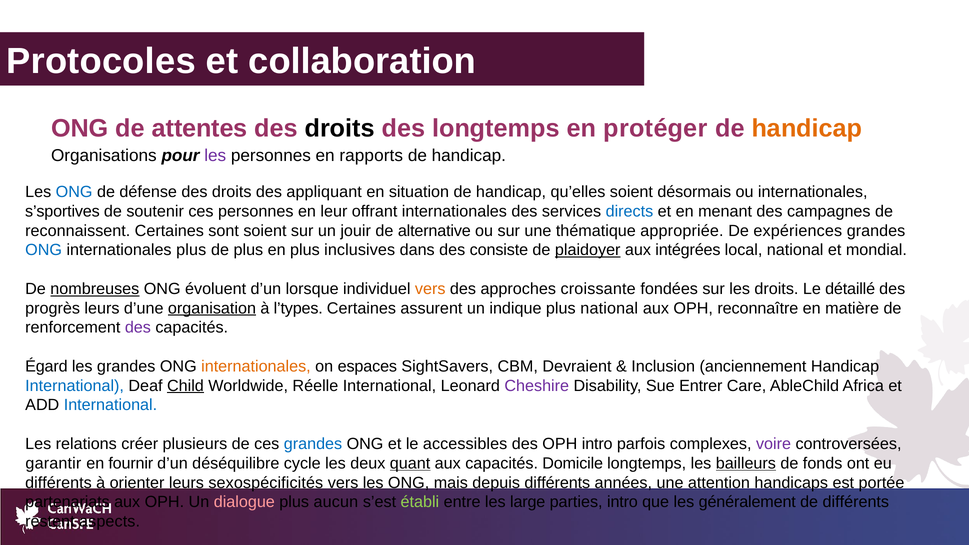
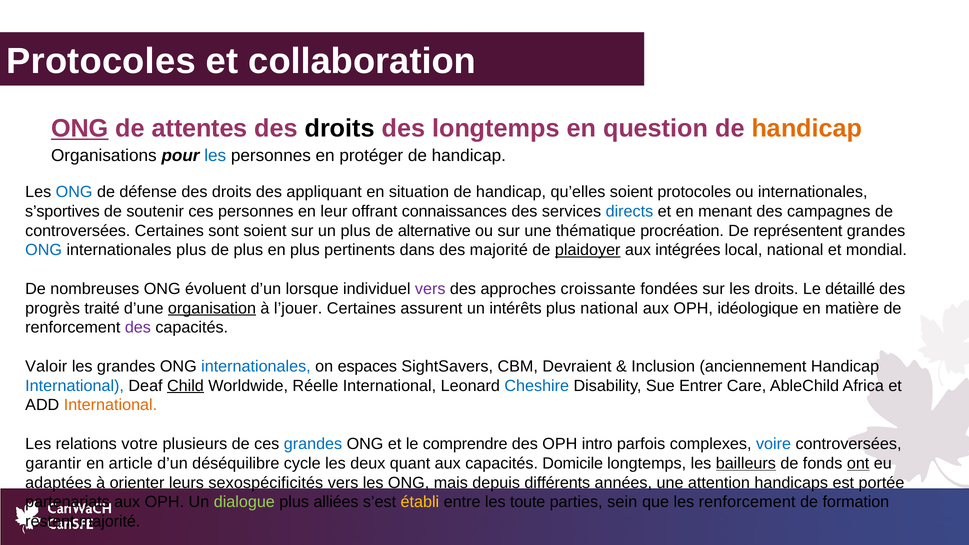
ONG at (80, 128) underline: none -> present
protéger: protéger -> question
les at (215, 156) colour: purple -> blue
rapports: rapports -> protéger
soient désormais: désormais -> protocoles
offrant internationales: internationales -> connaissances
reconnaissent at (78, 231): reconnaissent -> controversées
un jouir: jouir -> plus
appropriée: appropriée -> procréation
expériences: expériences -> représentent
inclusives: inclusives -> pertinents
des consiste: consiste -> majorité
nombreuses underline: present -> none
vers at (430, 289) colour: orange -> purple
progrès leurs: leurs -> traité
l’types: l’types -> l’jouer
indique: indique -> intérêts
reconnaître: reconnaître -> idéologique
Égard: Égard -> Valoir
internationales at (256, 366) colour: orange -> blue
Cheshire colour: purple -> blue
International at (110, 405) colour: blue -> orange
créer: créer -> votre
accessibles: accessibles -> comprendre
voire colour: purple -> blue
fournir: fournir -> article
quant underline: present -> none
ont underline: none -> present
différents at (58, 483): différents -> adaptées
dialogue colour: pink -> light green
aucun: aucun -> alliées
établi colour: light green -> yellow
large: large -> toute
parties intro: intro -> sein
les généralement: généralement -> renforcement
de différents: différents -> formation
restent aspects: aspects -> majorité
